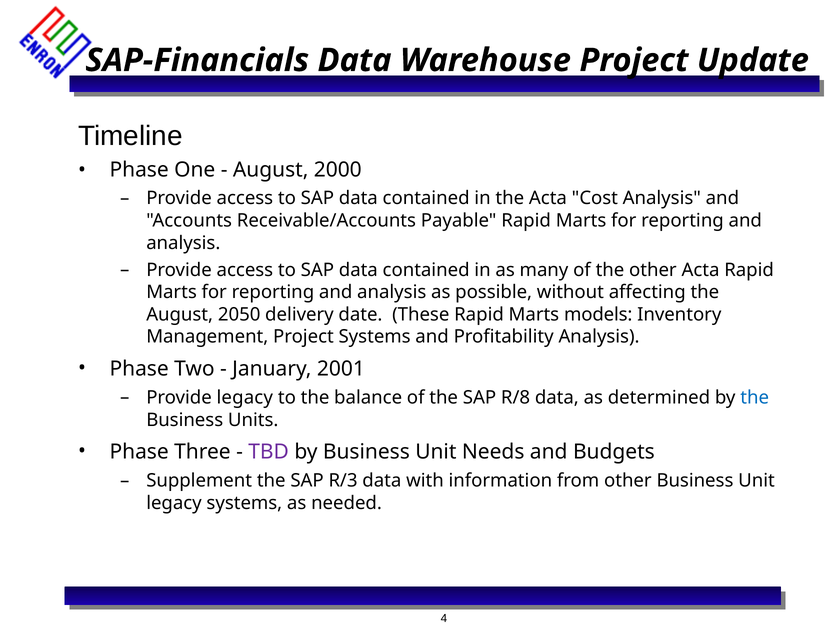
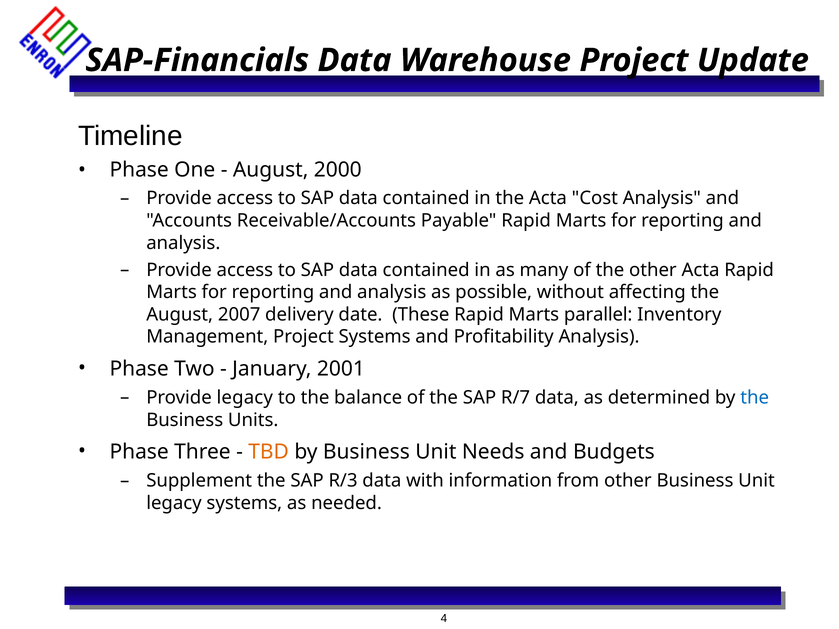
2050: 2050 -> 2007
models: models -> parallel
R/8: R/8 -> R/7
TBD colour: purple -> orange
